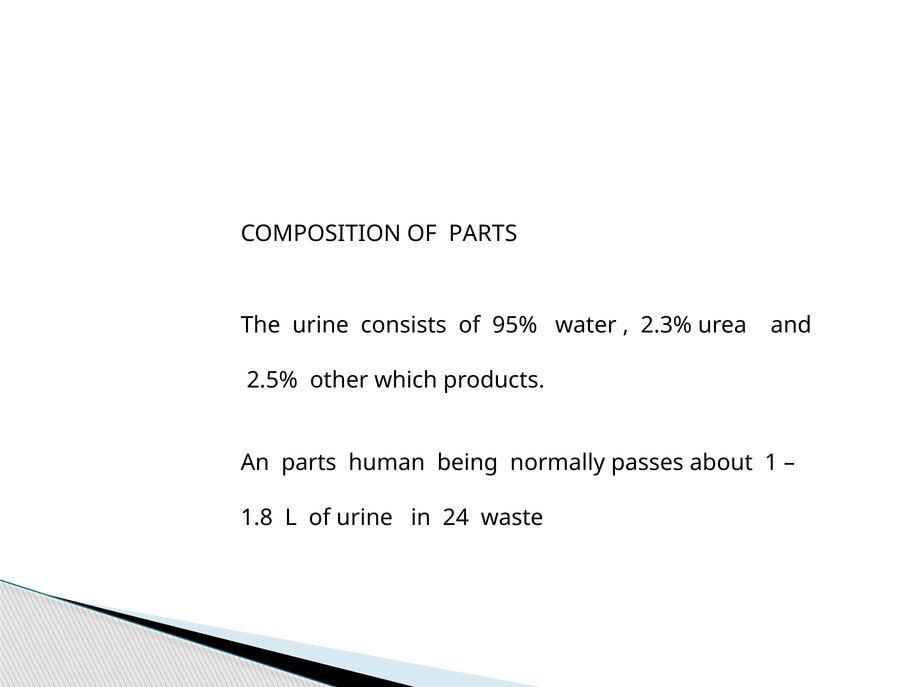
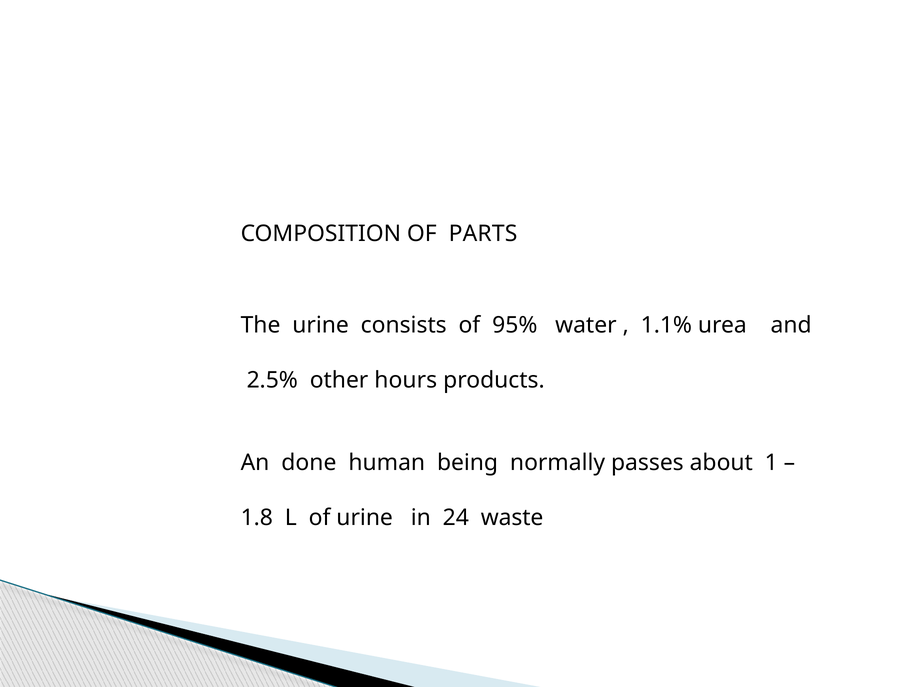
2.3%: 2.3% -> 1.1%
which: which -> hours
An parts: parts -> done
